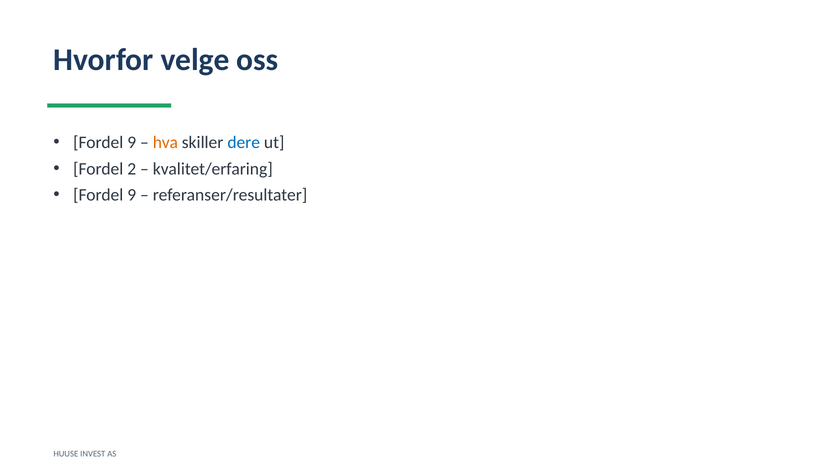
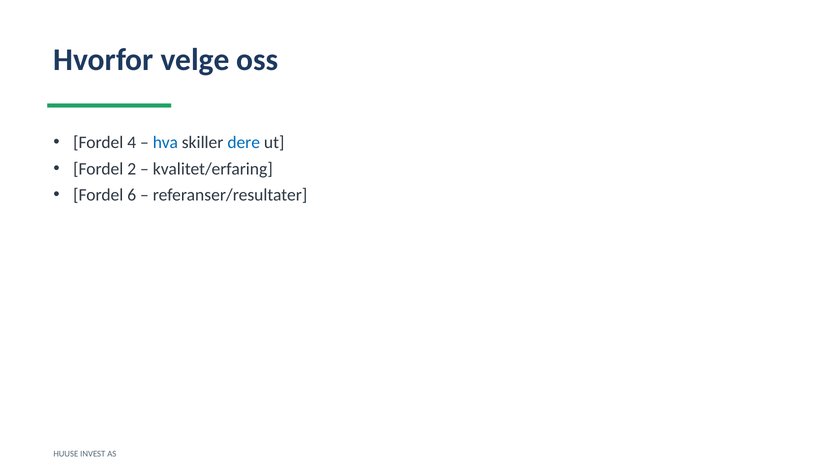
9 at (132, 142): 9 -> 4
hva colour: orange -> blue
9 at (132, 195): 9 -> 6
